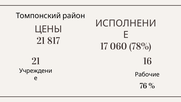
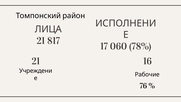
ЦЕНЫ: ЦЕНЫ -> ЛИЦА
